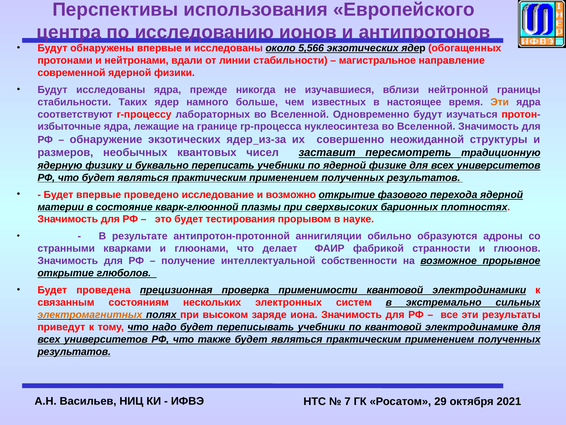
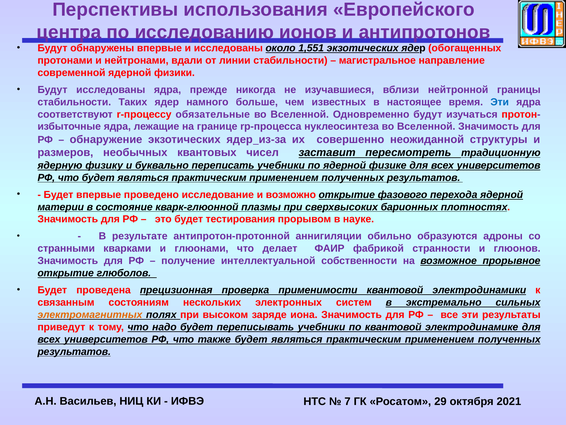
5,566: 5,566 -> 1,551
Эти at (500, 102) colour: orange -> blue
лабораторных: лабораторных -> обязательные
